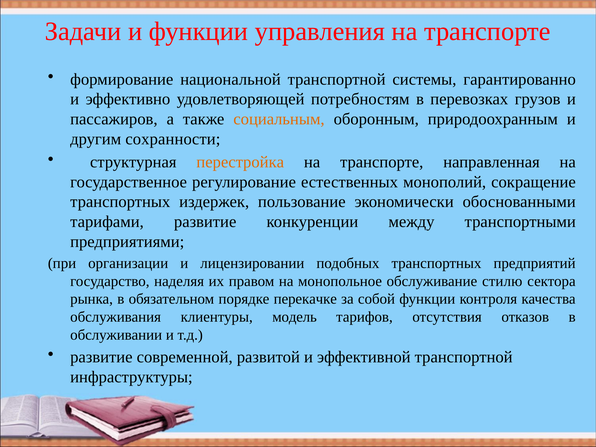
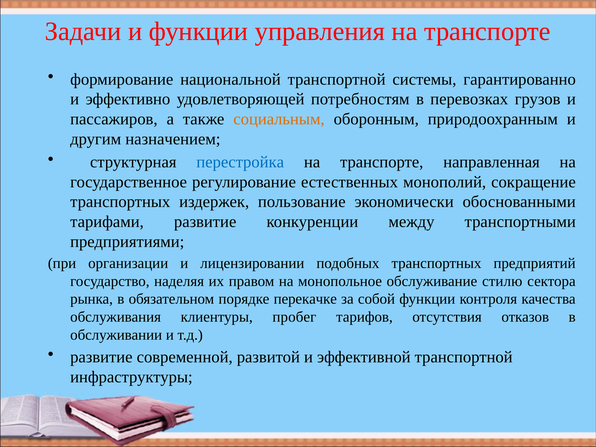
сохранности: сохранности -> назначением
перестройка colour: orange -> blue
модель: модель -> пробег
